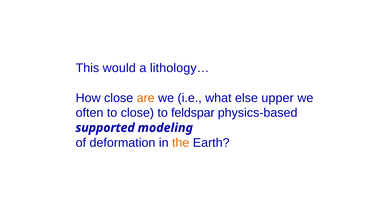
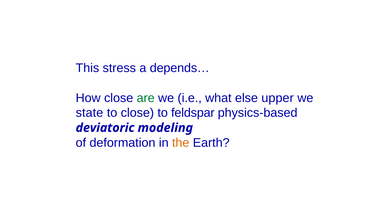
would: would -> stress
lithology…: lithology… -> depends…
are colour: orange -> green
often: often -> state
supported: supported -> deviatoric
